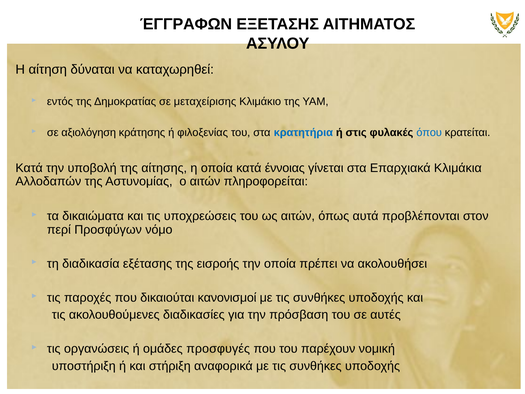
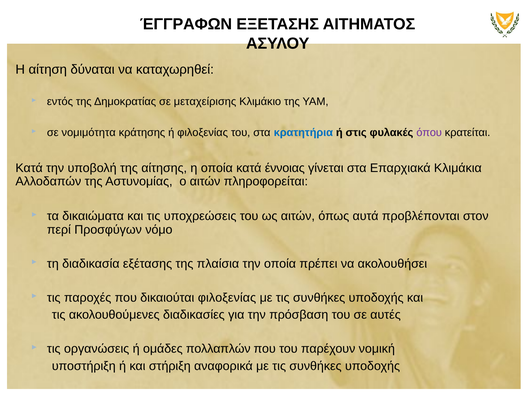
αξιολόγηση: αξιολόγηση -> νομιμότητα
όπου colour: blue -> purple
εισροής: εισροής -> πλαίσια
δικαιούται κανονισμοί: κανονισμοί -> φιλοξενίας
προσφυγές: προσφυγές -> πολλαπλών
